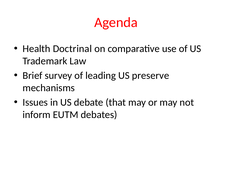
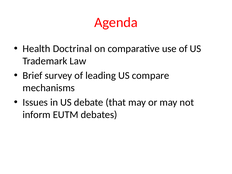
preserve: preserve -> compare
